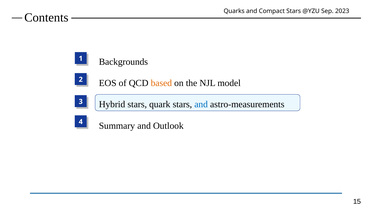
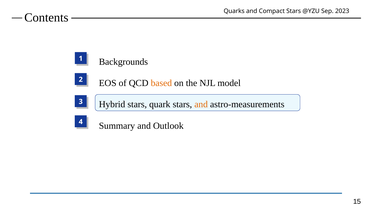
and at (201, 105) colour: blue -> orange
